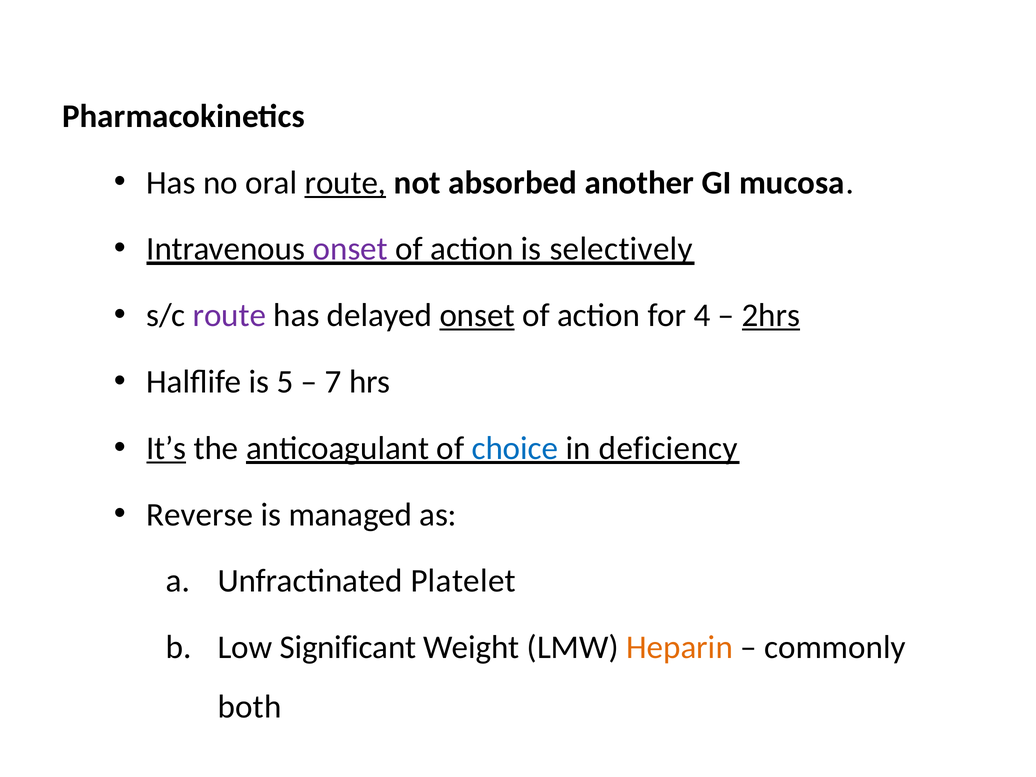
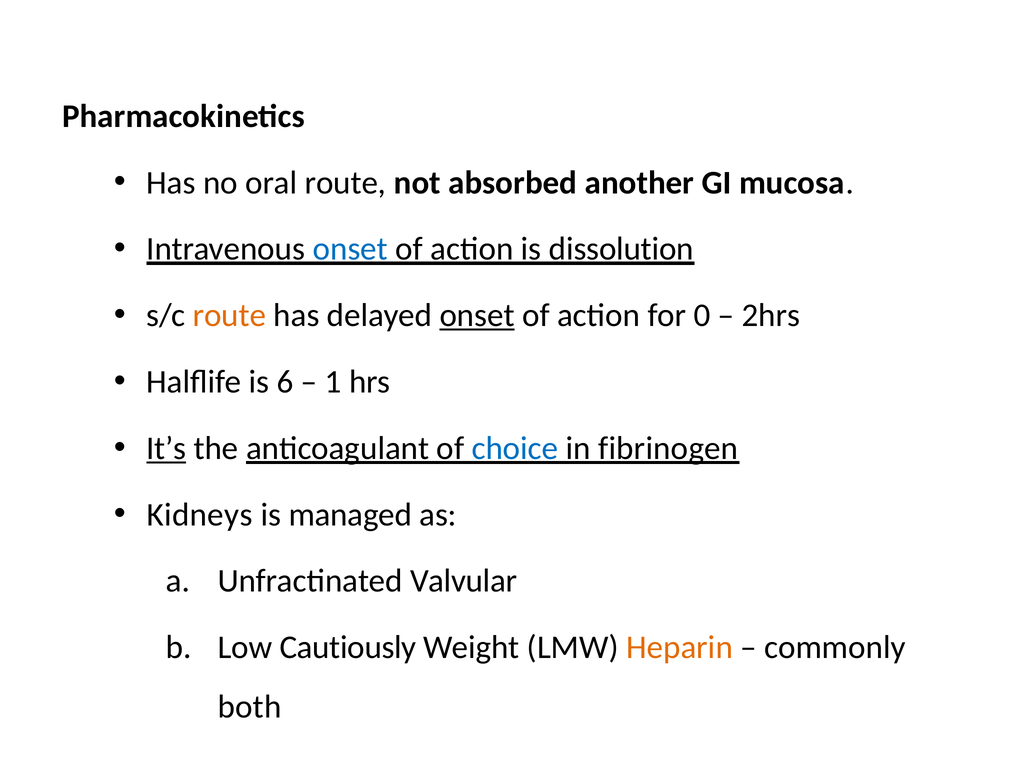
route at (345, 183) underline: present -> none
onset at (350, 249) colour: purple -> blue
selectively: selectively -> dissolution
route at (229, 315) colour: purple -> orange
4: 4 -> 0
2hrs underline: present -> none
5: 5 -> 6
7: 7 -> 1
deficiency: deficiency -> fibrinogen
Reverse: Reverse -> Kidneys
Platelet: Platelet -> Valvular
Significant: Significant -> Cautiously
